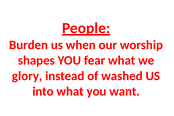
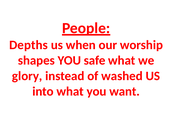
Burden: Burden -> Depths
fear: fear -> safe
